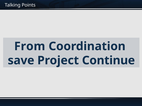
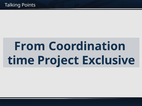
save: save -> time
Continue: Continue -> Exclusive
